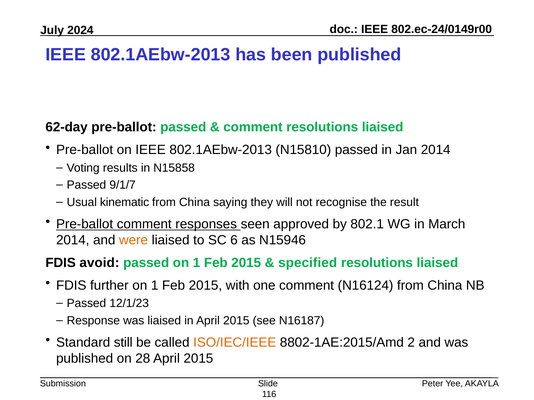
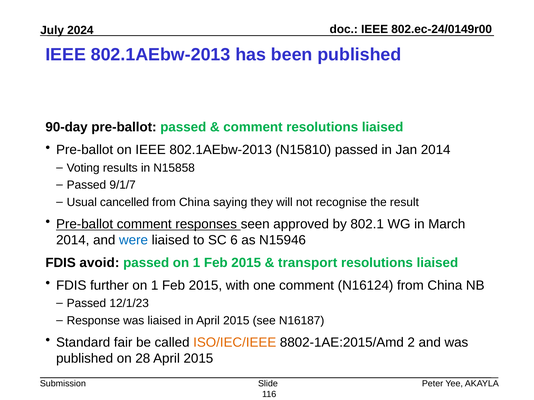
62-day: 62-day -> 90-day
kinematic: kinematic -> cancelled
were colour: orange -> blue
specified: specified -> transport
still: still -> fair
